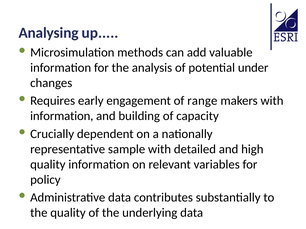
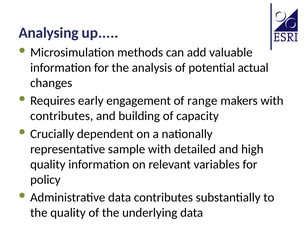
under: under -> actual
information at (62, 116): information -> contributes
